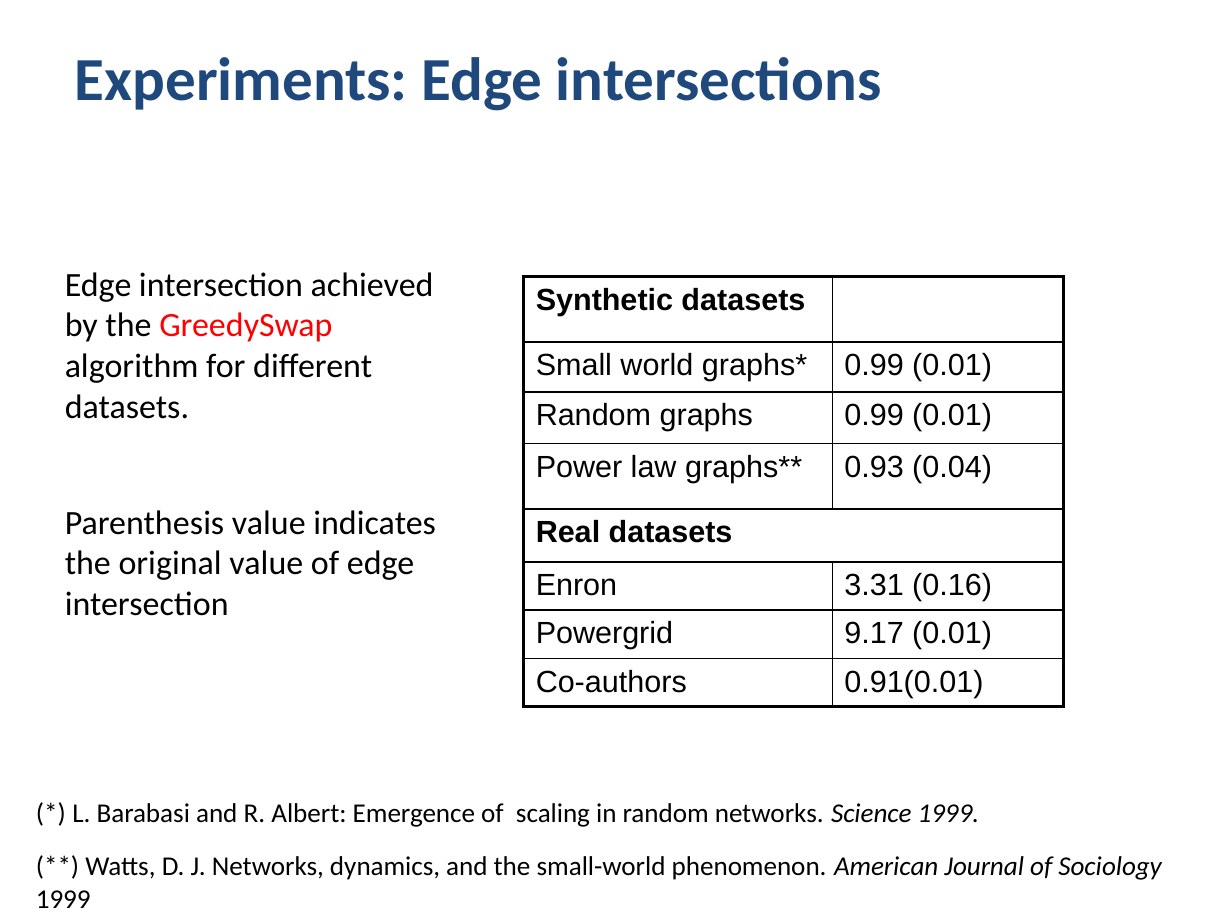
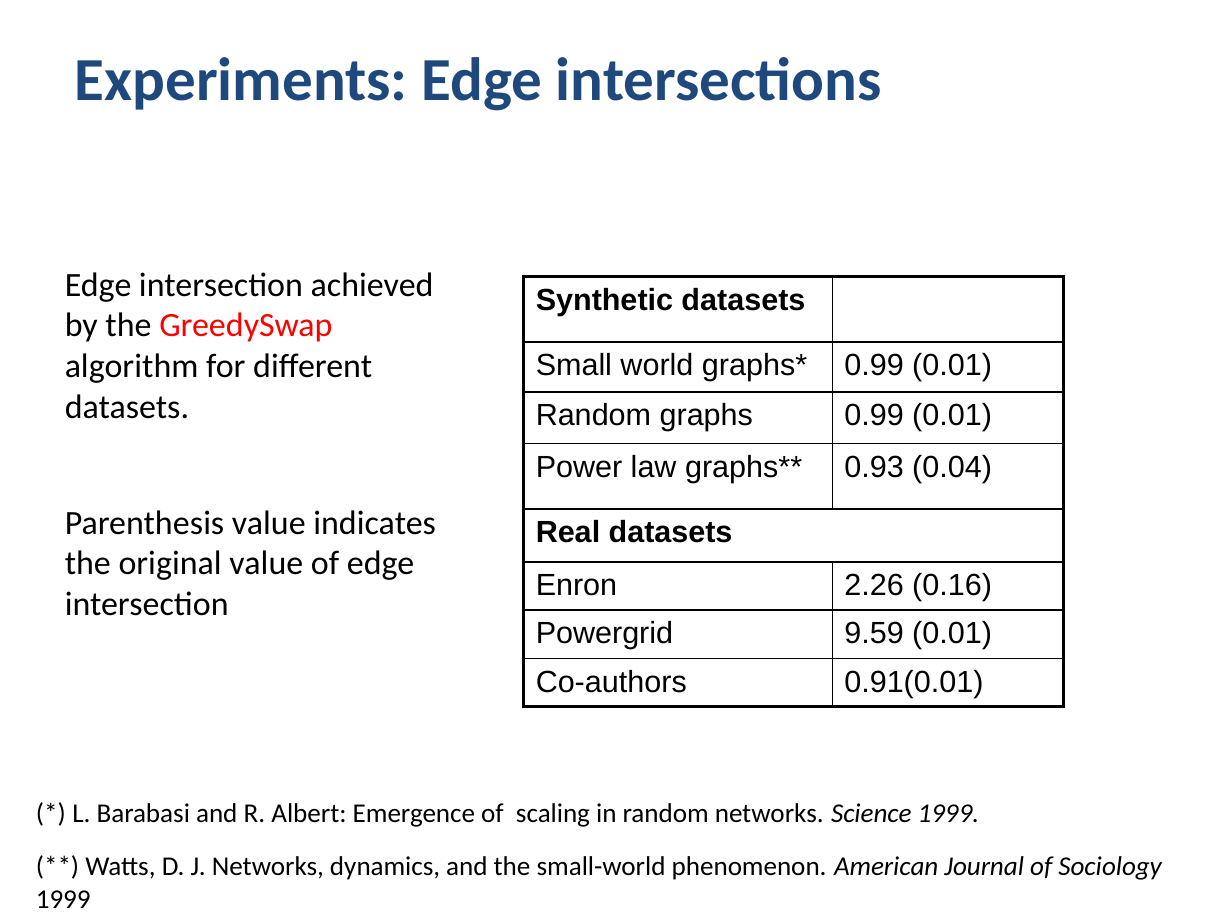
3.31: 3.31 -> 2.26
9.17: 9.17 -> 9.59
